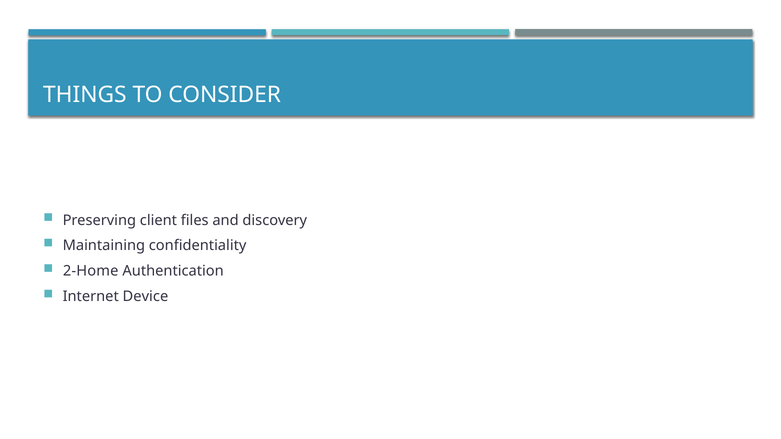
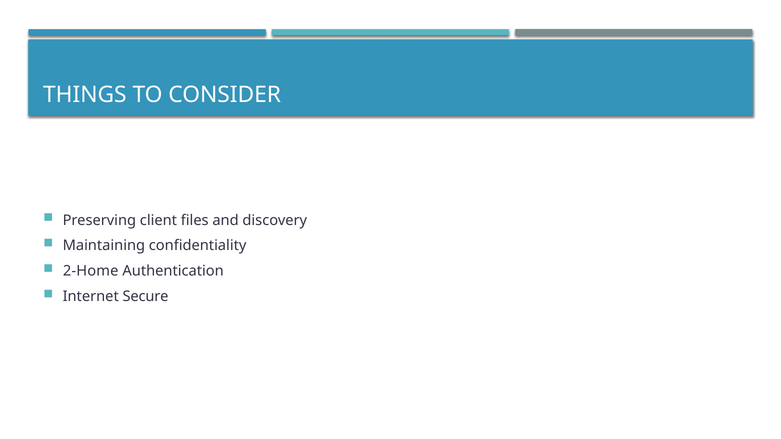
Device: Device -> Secure
